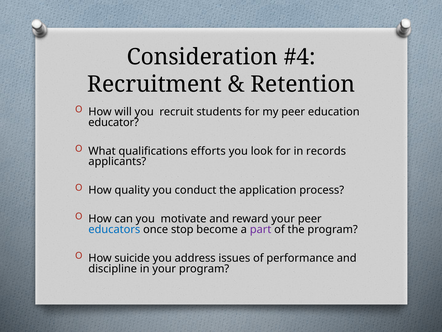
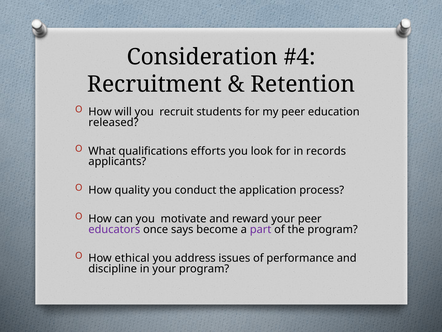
educator: educator -> released
educators colour: blue -> purple
stop: stop -> says
suicide: suicide -> ethical
